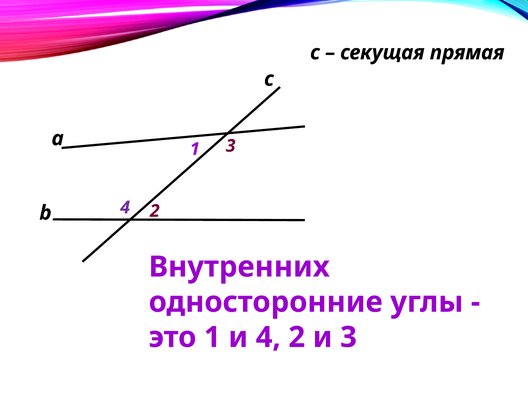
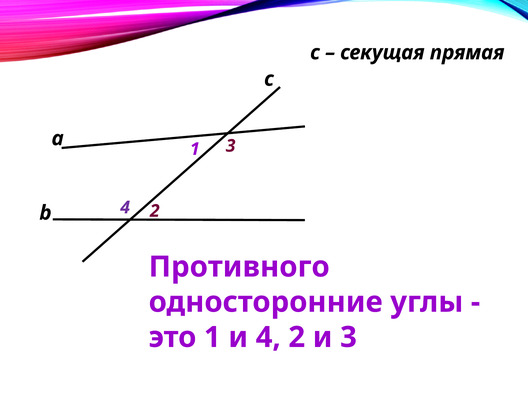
Внутренних: Внутренних -> Противного
